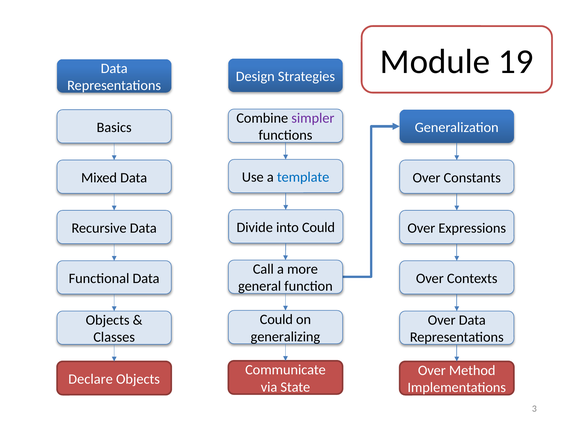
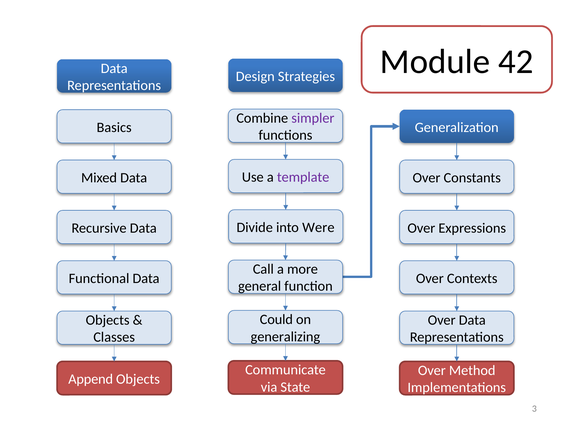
19: 19 -> 42
template colour: blue -> purple
into Could: Could -> Were
Declare: Declare -> Append
